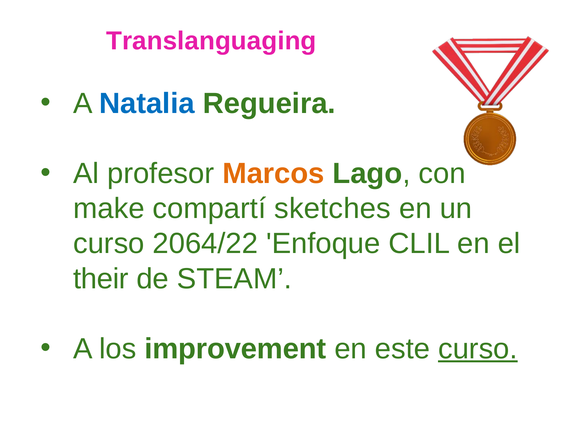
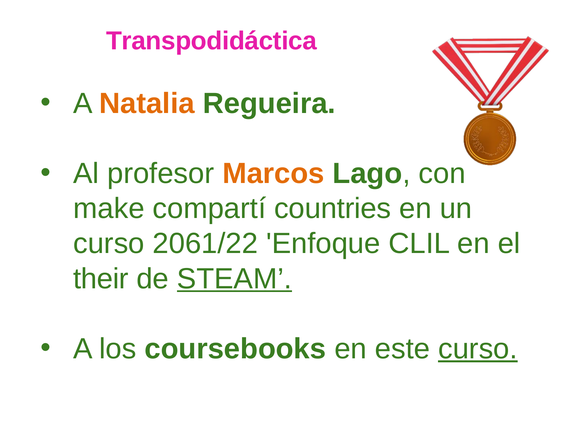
Translanguaging: Translanguaging -> Transpodidáctica
Natalia colour: blue -> orange
sketches: sketches -> countries
2064/22: 2064/22 -> 2061/22
STEAM underline: none -> present
improvement: improvement -> coursebooks
